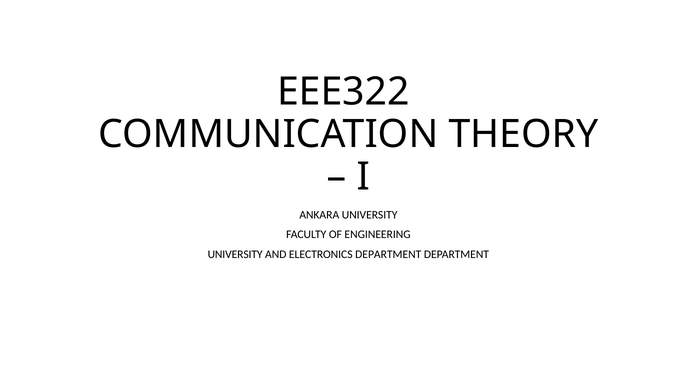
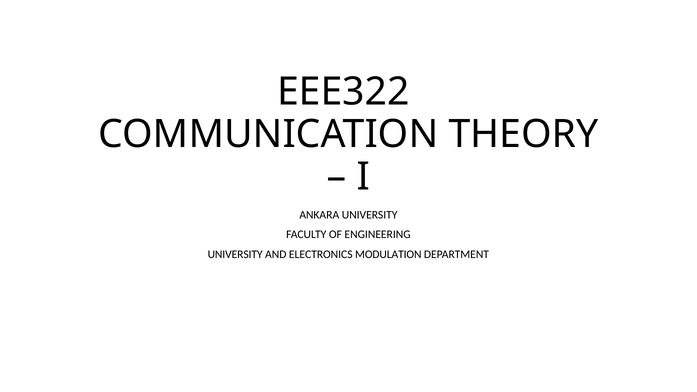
ELECTRONICS DEPARTMENT: DEPARTMENT -> MODULATION
